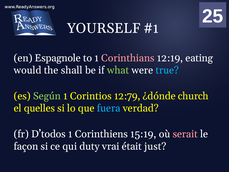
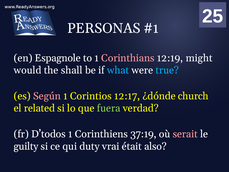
YOURSELF: YOURSELF -> PERSONAS
eating: eating -> might
what colour: light green -> light blue
Según colour: light green -> pink
12:79: 12:79 -> 12:17
quelles: quelles -> related
fuera colour: light blue -> light green
15:19: 15:19 -> 37:19
façon: façon -> guilty
just: just -> also
